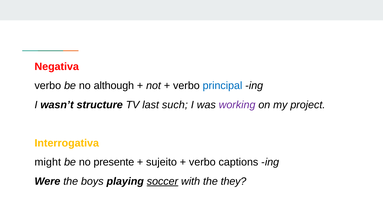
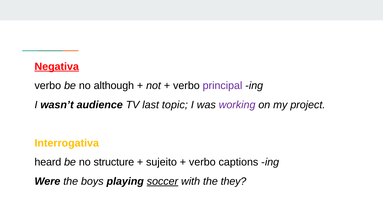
Negativa underline: none -> present
principal colour: blue -> purple
structure: structure -> audience
such: such -> topic
might: might -> heard
presente: presente -> structure
